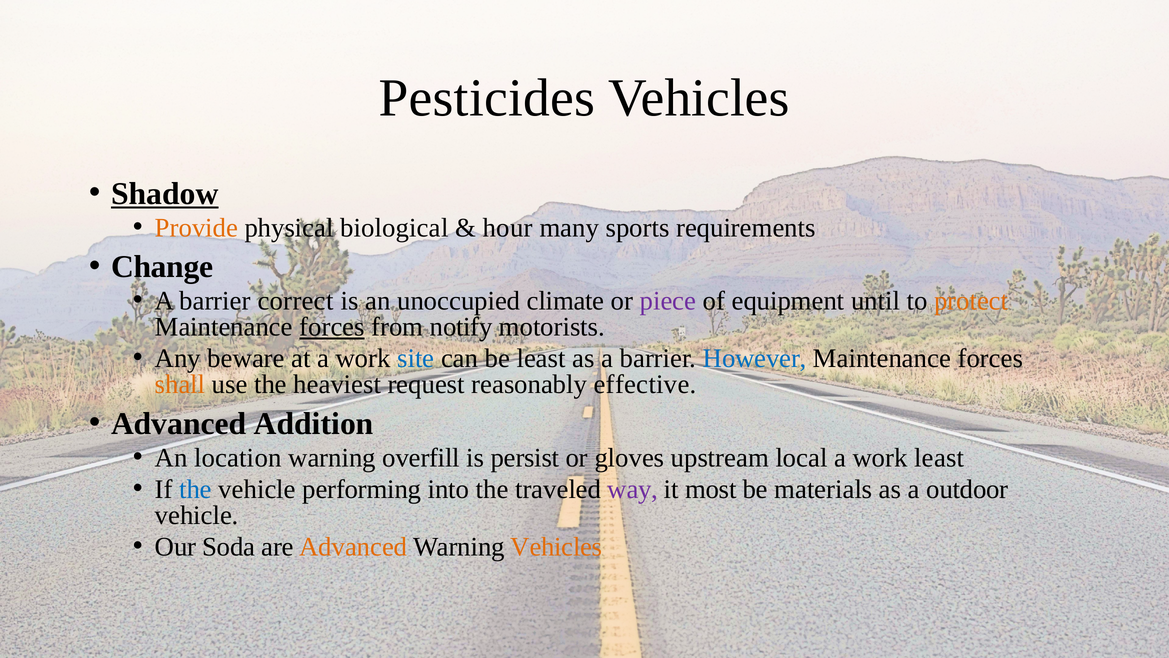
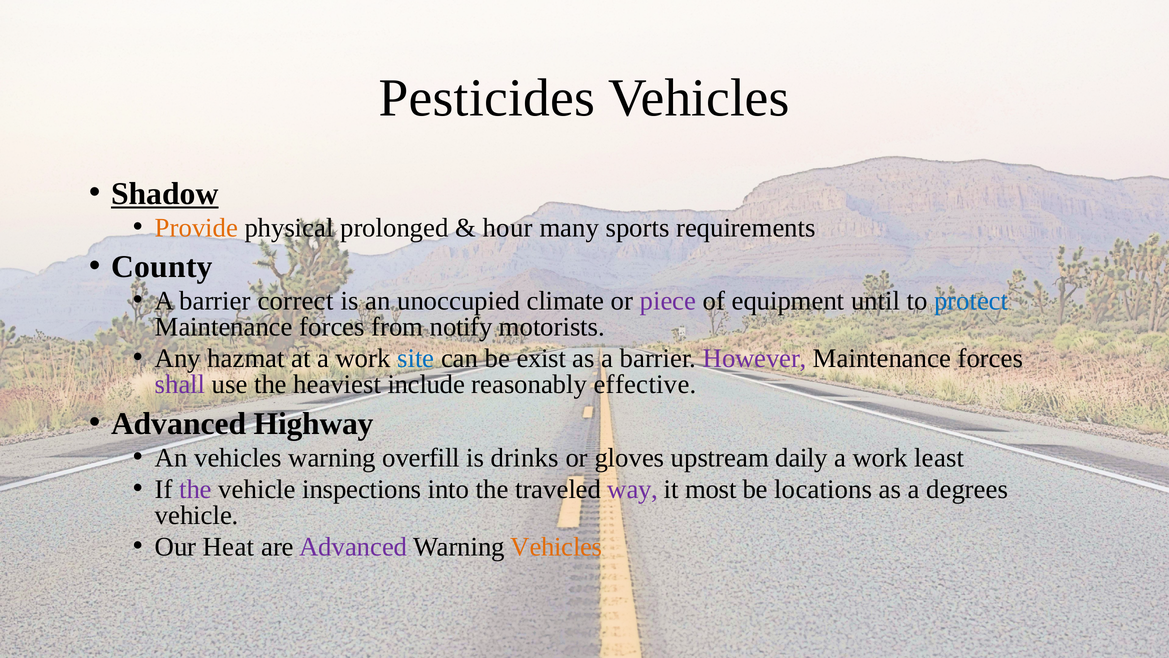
biological: biological -> prolonged
Change: Change -> County
protect colour: orange -> blue
forces at (332, 327) underline: present -> none
beware: beware -> hazmat
be least: least -> exist
However colour: blue -> purple
shall colour: orange -> purple
request: request -> include
Addition: Addition -> Highway
An location: location -> vehicles
persist: persist -> drinks
local: local -> daily
the at (196, 489) colour: blue -> purple
performing: performing -> inspections
materials: materials -> locations
outdoor: outdoor -> degrees
Soda: Soda -> Heat
Advanced at (353, 546) colour: orange -> purple
